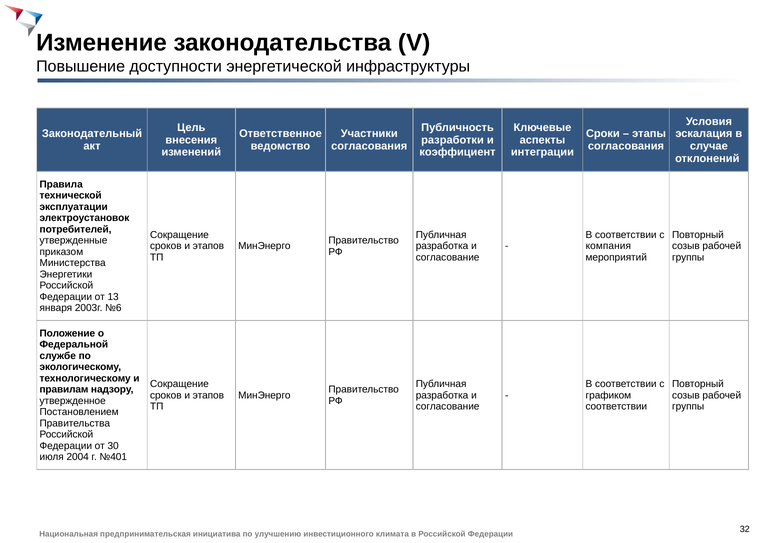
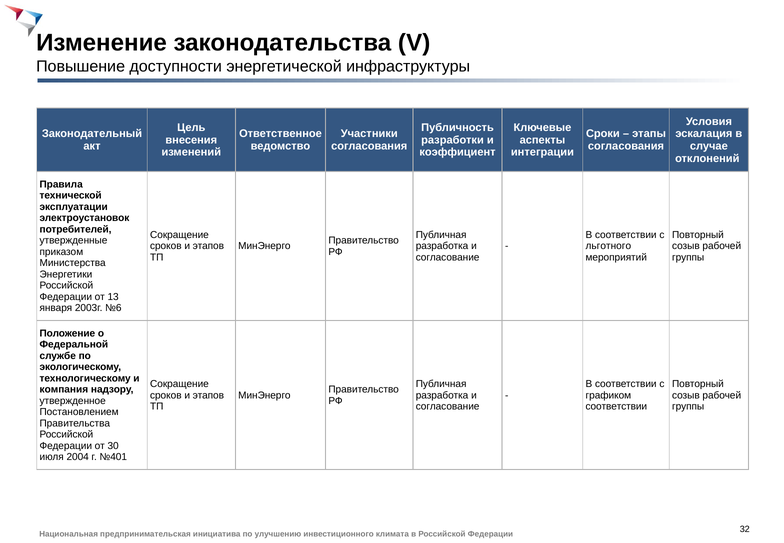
компания: компания -> льготного
правилам: правилам -> компания
